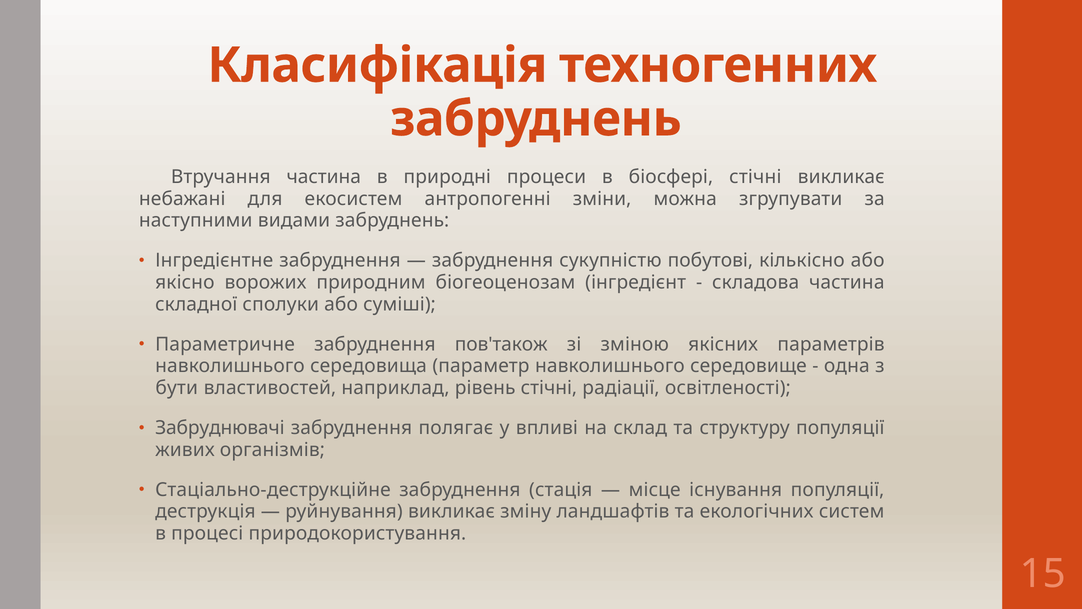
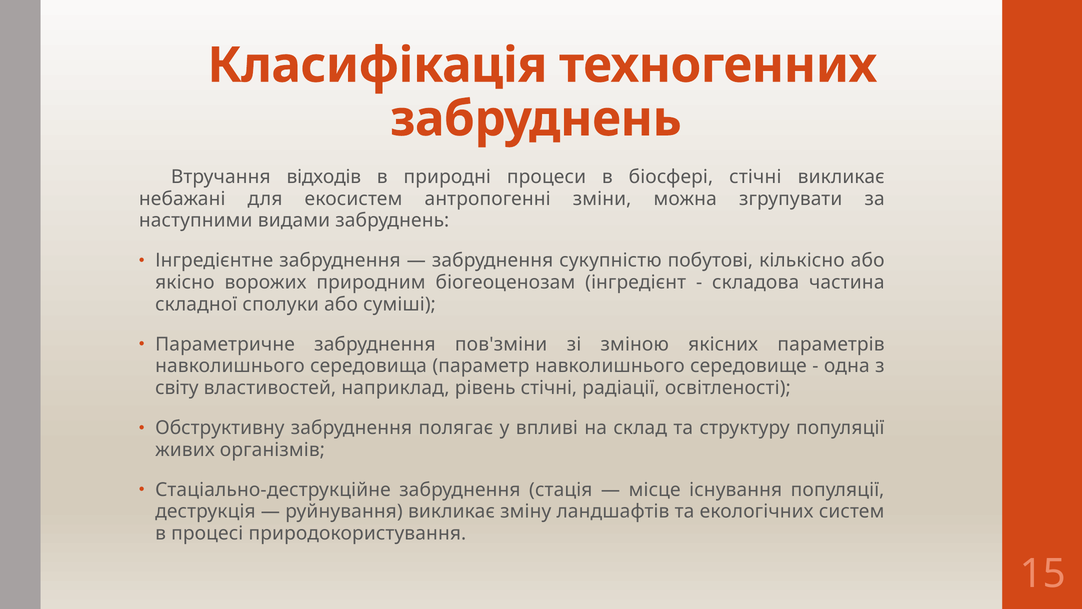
Втручання частина: частина -> відходів
пов'також: пов'також -> пов'зміни
бути: бути -> світу
Забруднювачі: Забруднювачі -> Обструктивну
